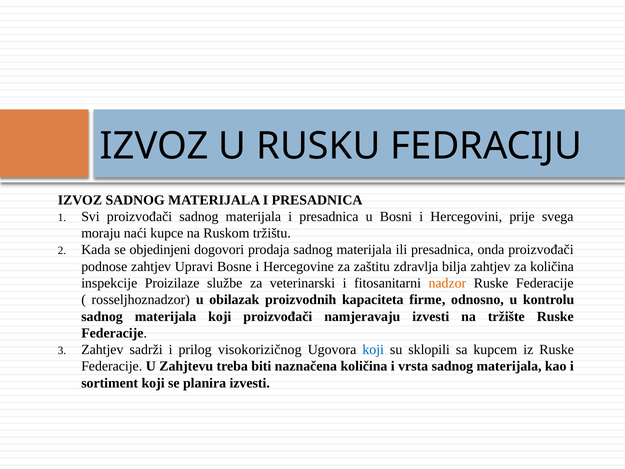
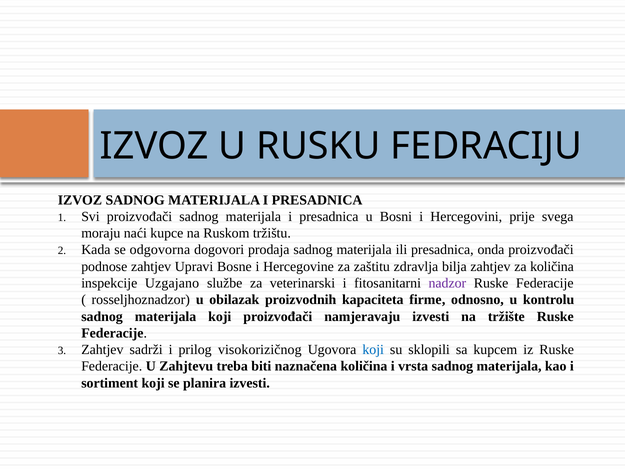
objedinjeni: objedinjeni -> odgovorna
Proizilaze: Proizilaze -> Uzgajano
nadzor colour: orange -> purple
